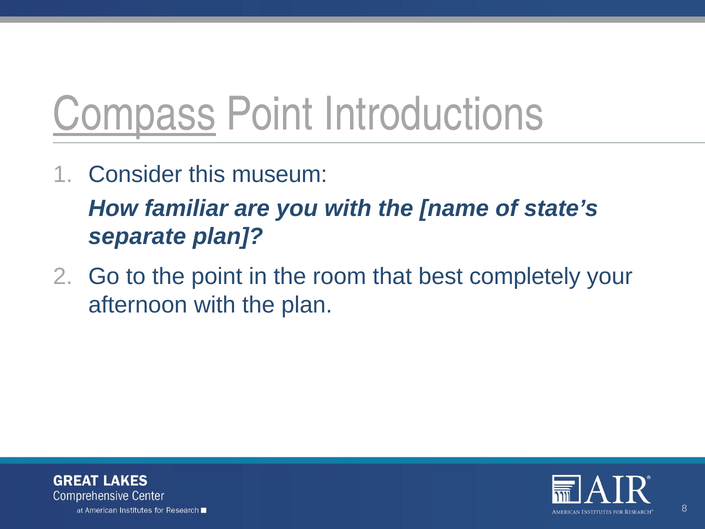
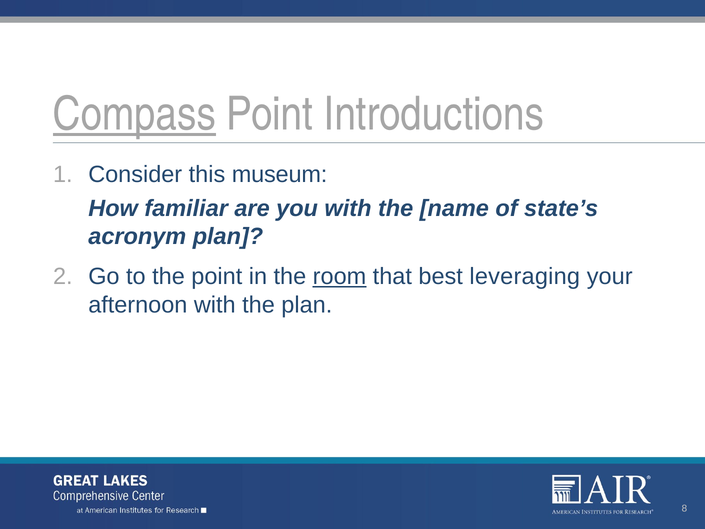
separate: separate -> acronym
room underline: none -> present
completely: completely -> leveraging
